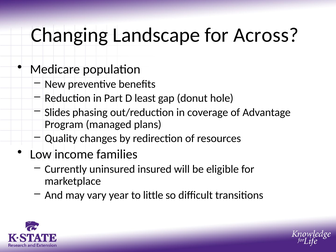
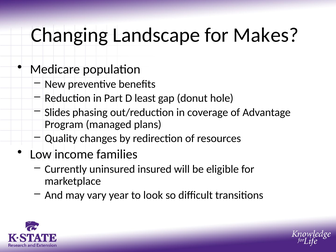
Across: Across -> Makes
little: little -> look
